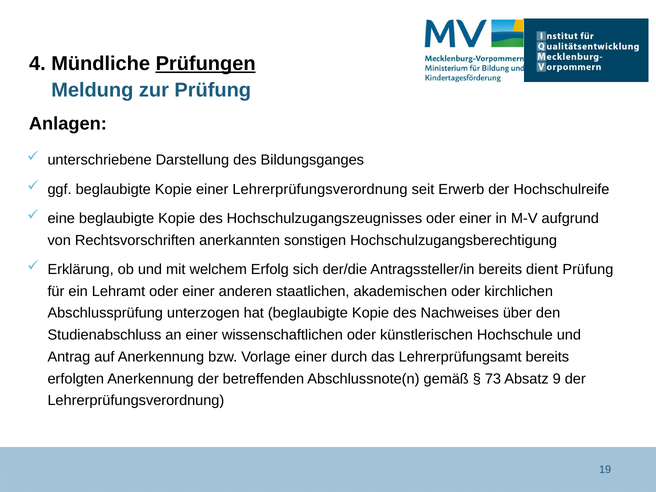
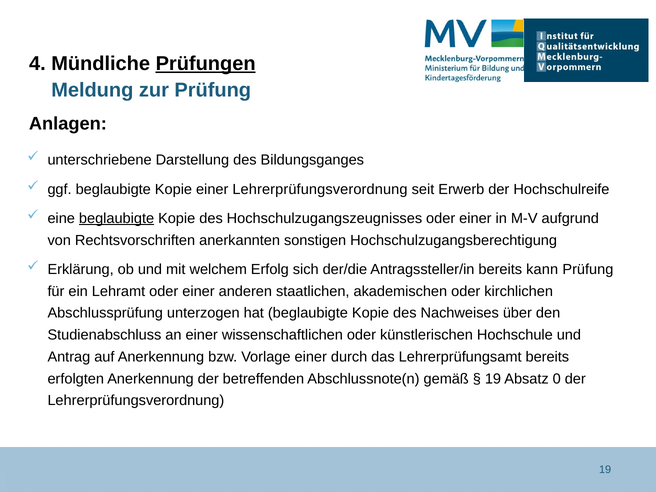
beglaubigte at (117, 218) underline: none -> present
dient: dient -> kann
73 at (493, 379): 73 -> 19
9: 9 -> 0
